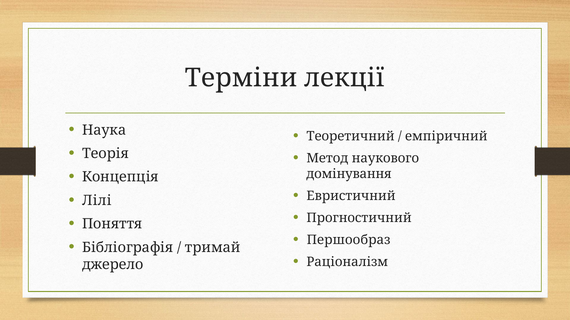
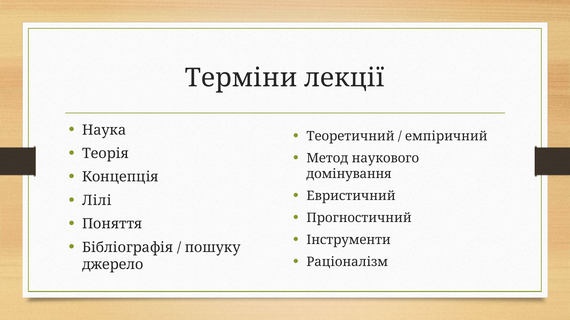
Першообраз: Першообраз -> Інструменти
тримай: тримай -> пошуку
